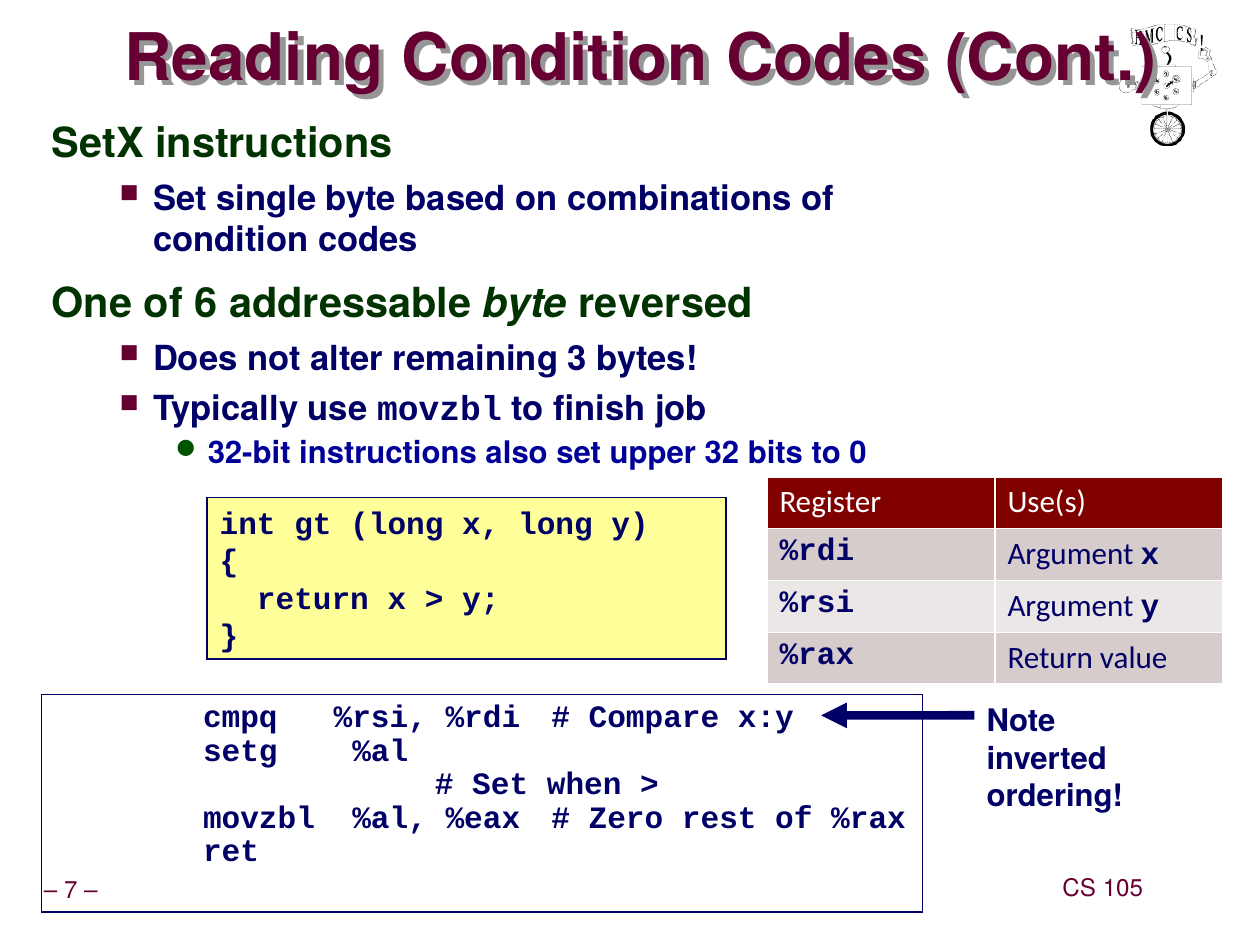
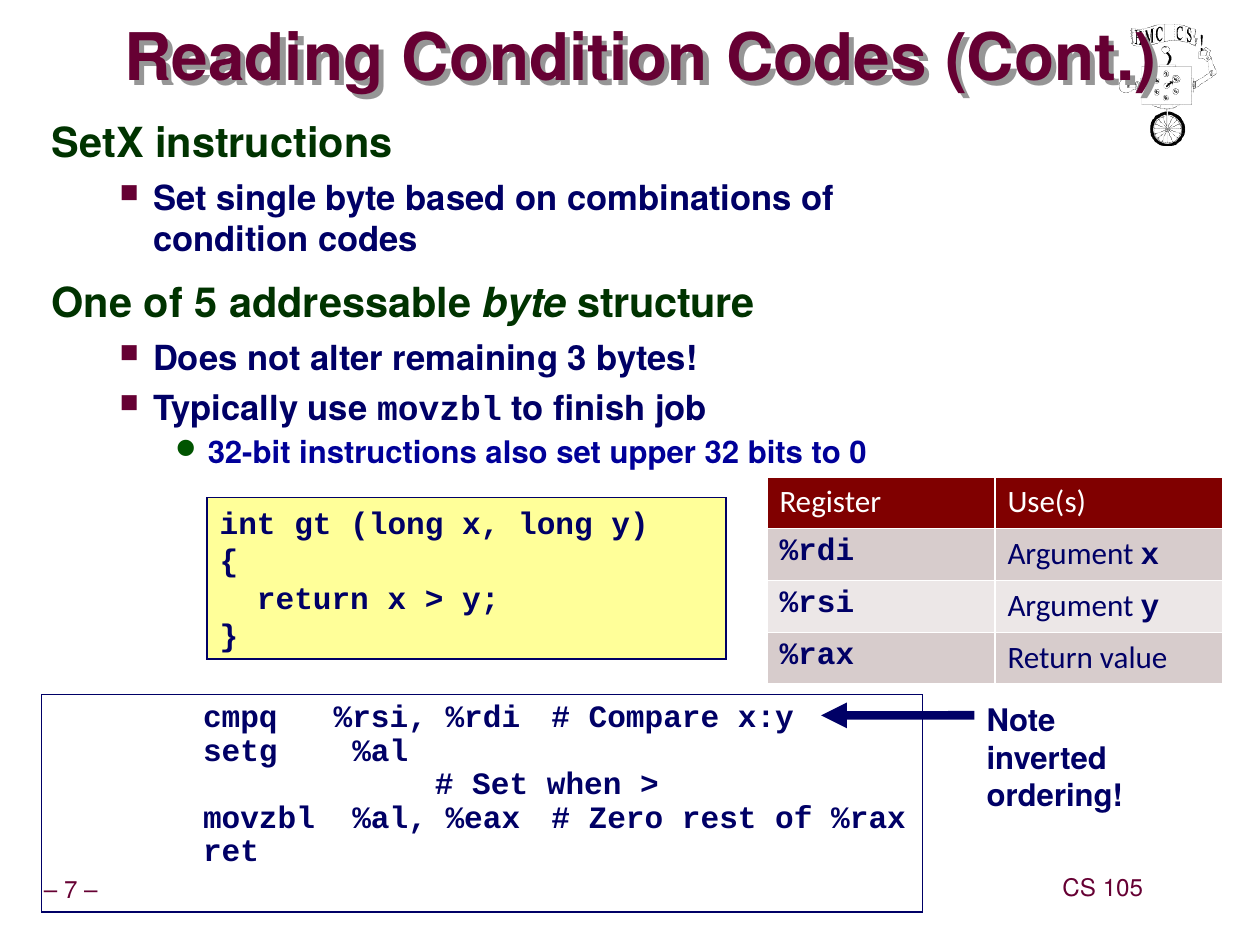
6: 6 -> 5
reversed: reversed -> structure
